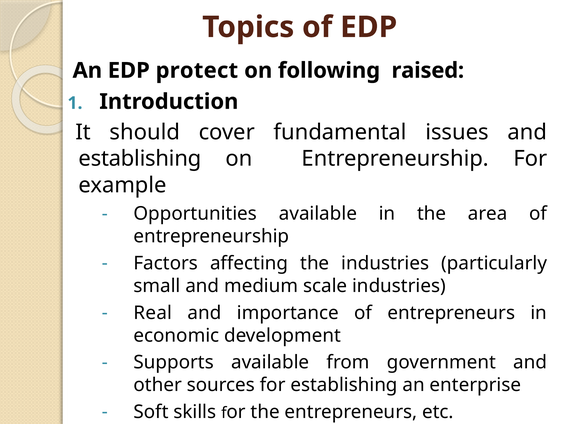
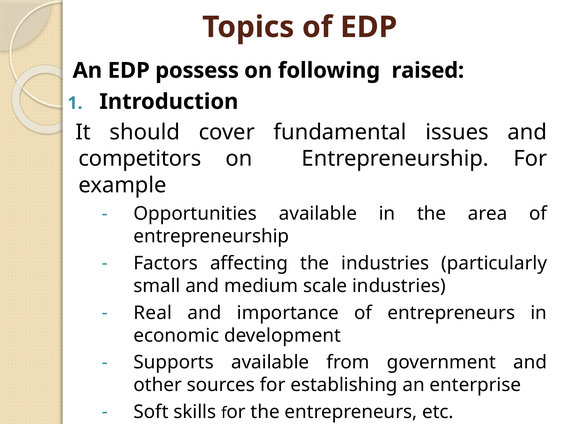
protect: protect -> possess
establishing at (140, 159): establishing -> competitors
